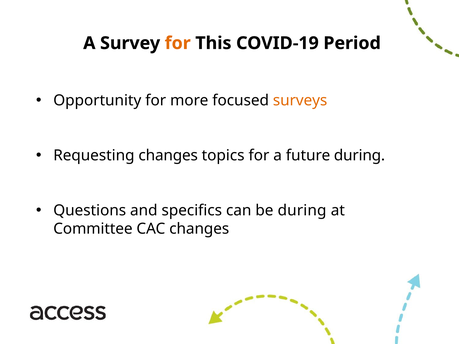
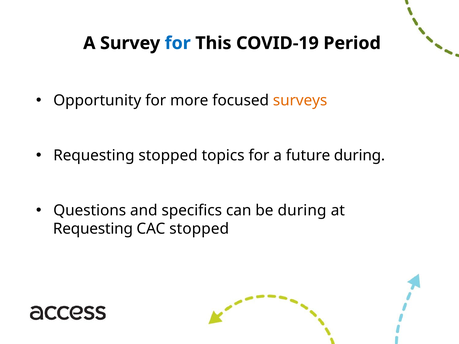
for at (178, 43) colour: orange -> blue
Requesting changes: changes -> stopped
Committee at (93, 229): Committee -> Requesting
CAC changes: changes -> stopped
